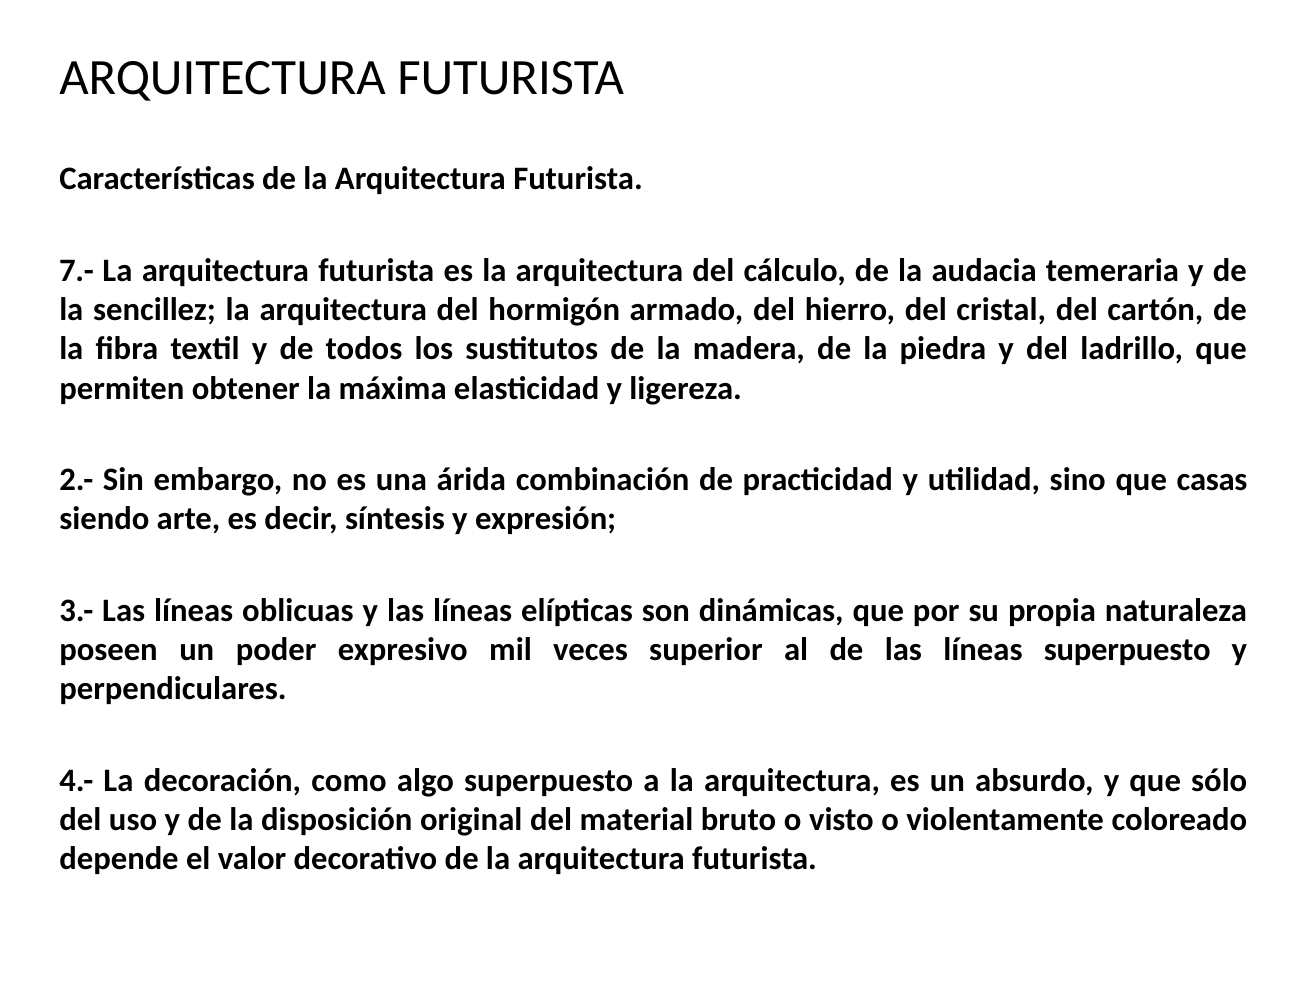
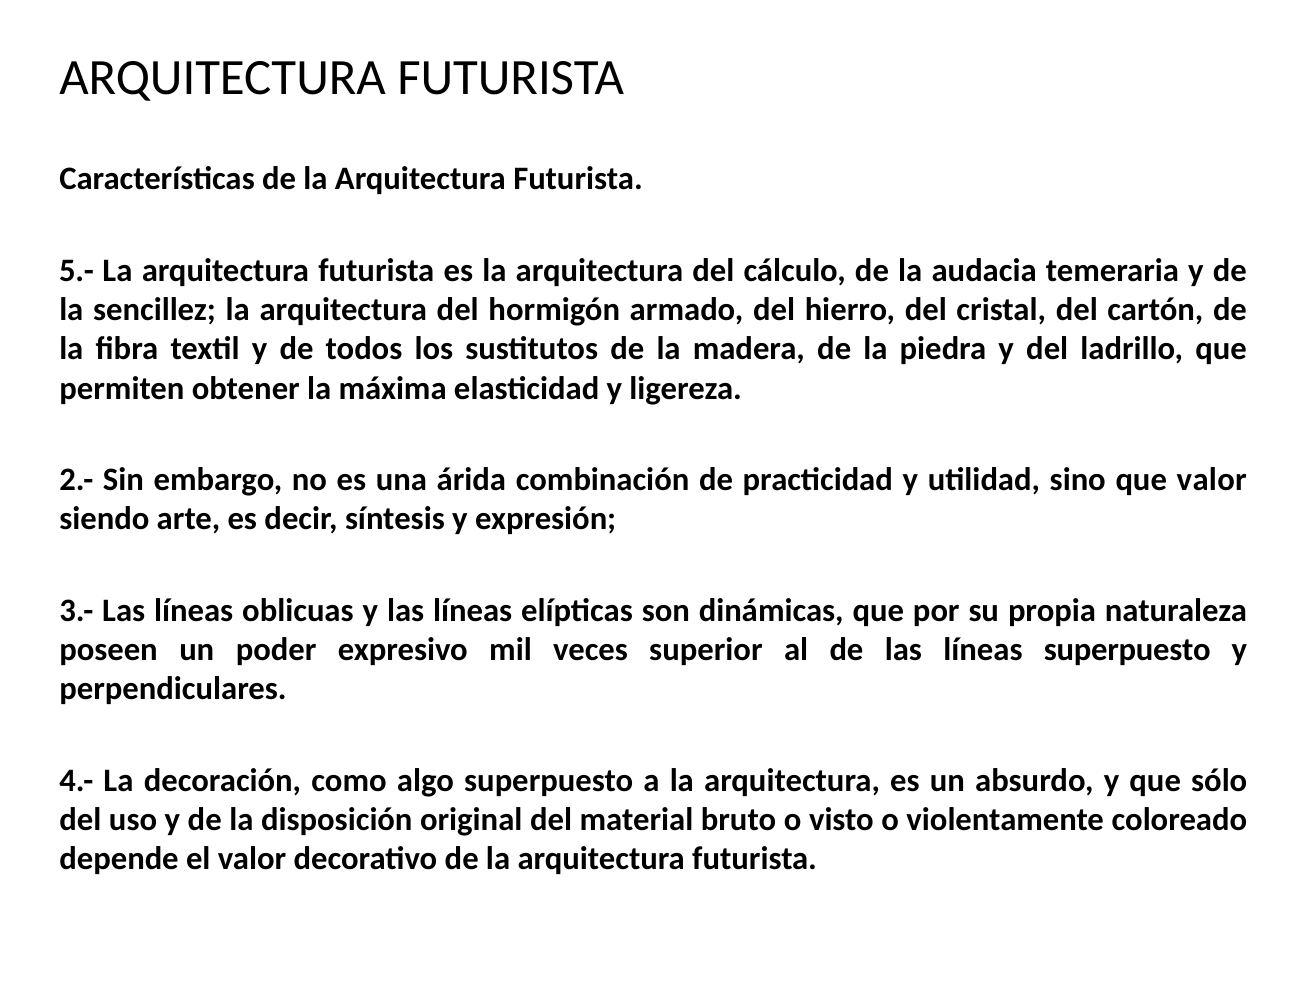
7.-: 7.- -> 5.-
que casas: casas -> valor
